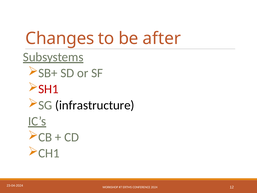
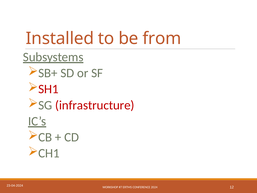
Changes: Changes -> Installed
after: after -> from
infrastructure colour: black -> red
